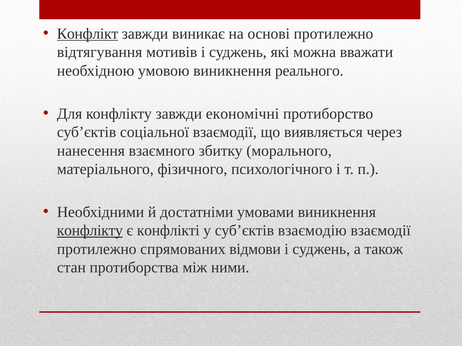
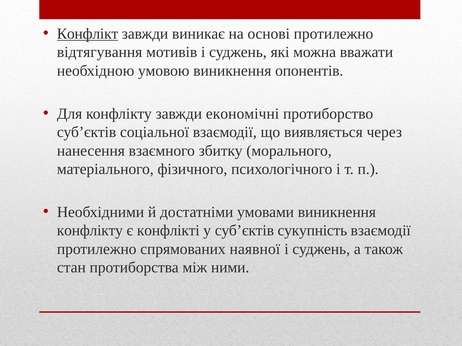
реального: реального -> опонентів
конфлікту at (90, 231) underline: present -> none
взаємодію: взаємодію -> сукупність
відмови: відмови -> наявної
